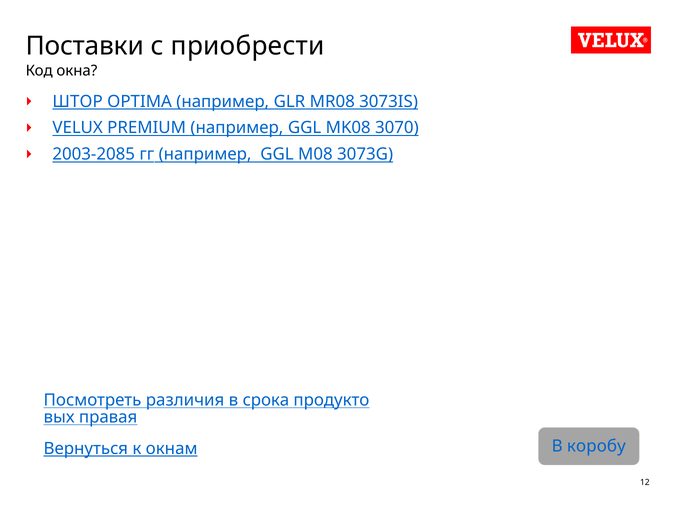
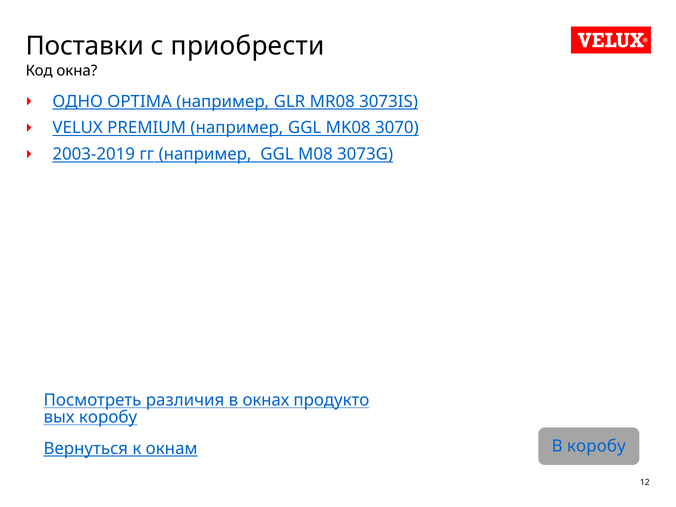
ШТОР: ШТОР -> ОДНО
2003-2085: 2003-2085 -> 2003-2019
срока: срока -> окнах
правая at (108, 417): правая -> коробу
